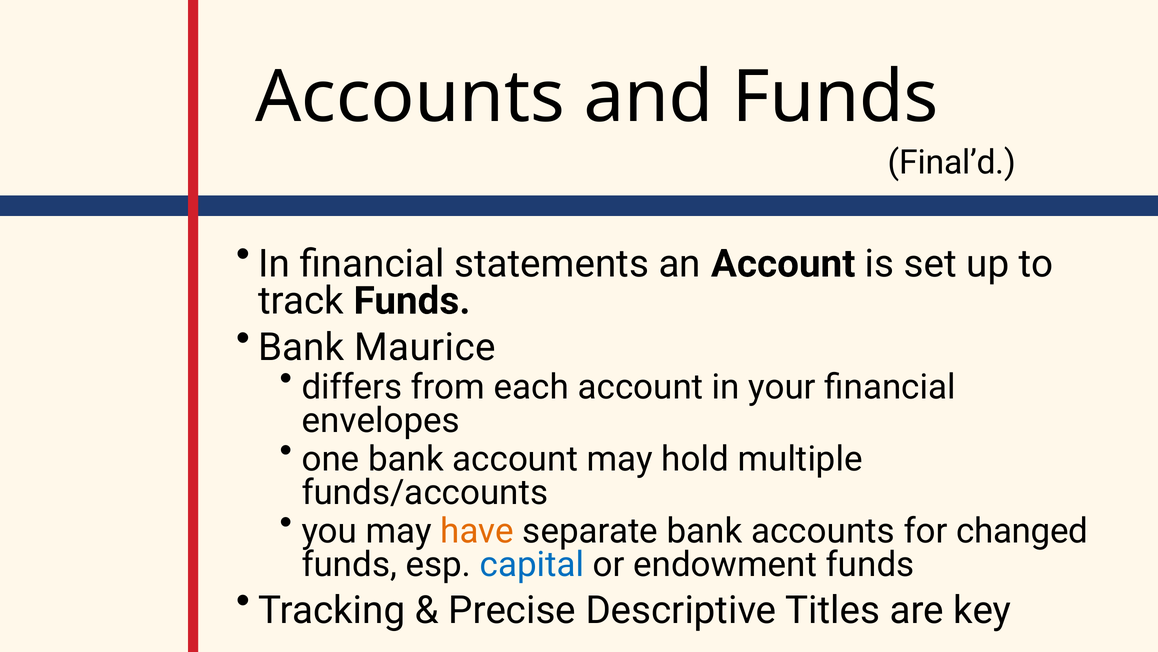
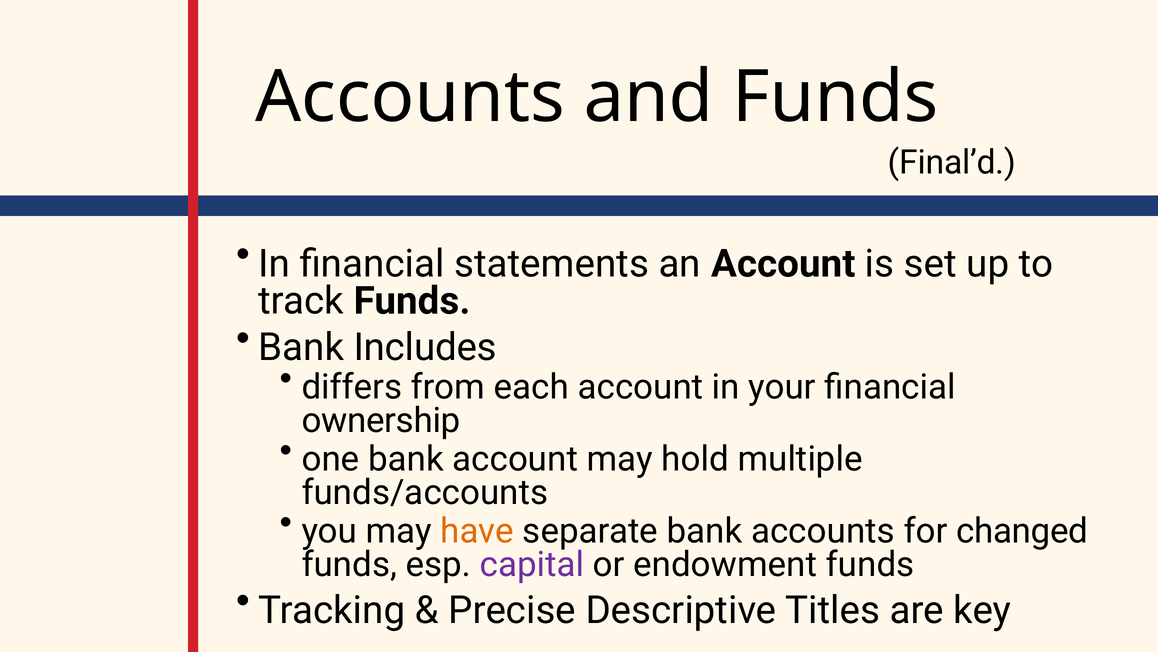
Maurice: Maurice -> Includes
envelopes: envelopes -> ownership
capital colour: blue -> purple
